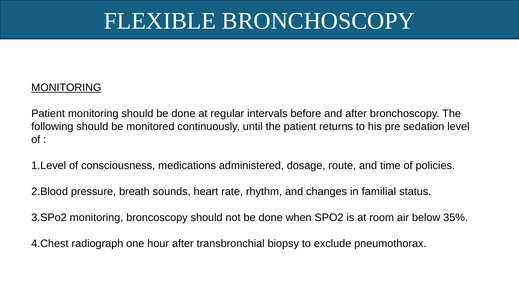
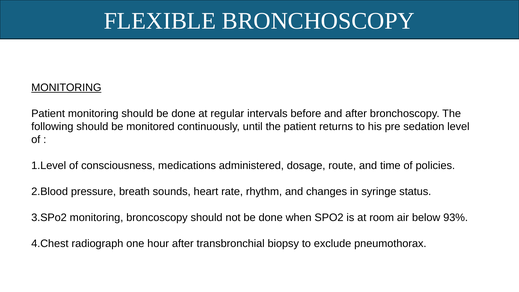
familial: familial -> syringe
35%: 35% -> 93%
